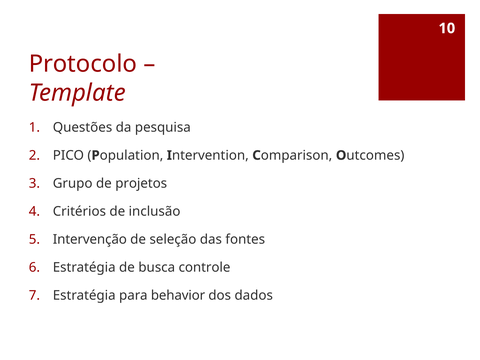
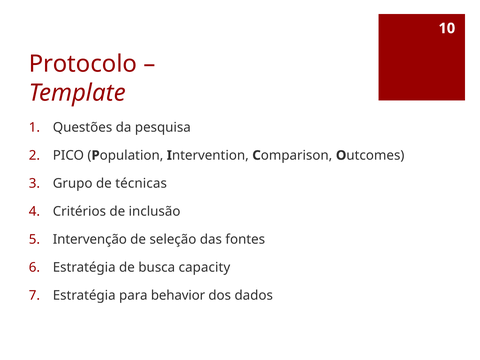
projetos: projetos -> técnicas
controle: controle -> capacity
